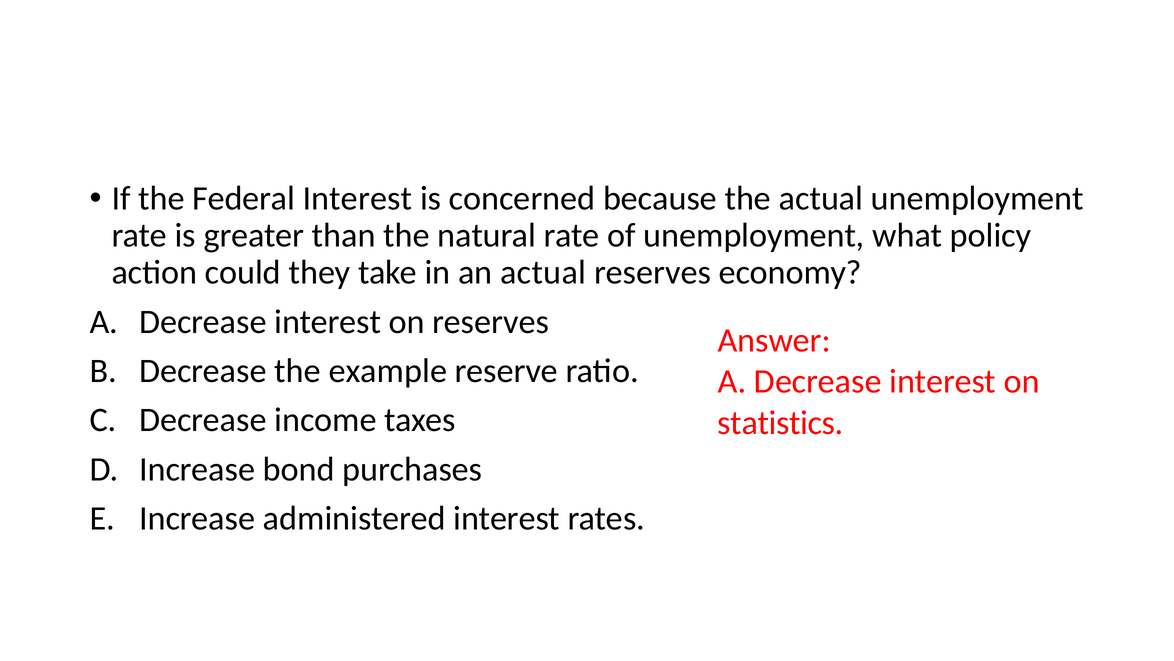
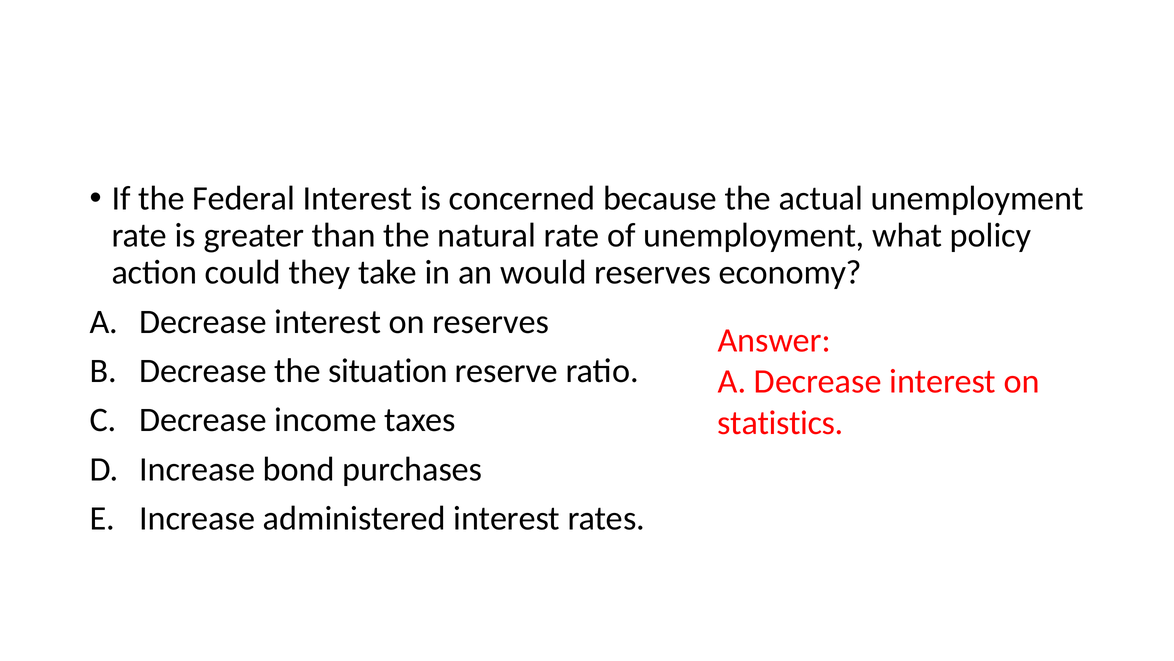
an actual: actual -> would
example: example -> situation
